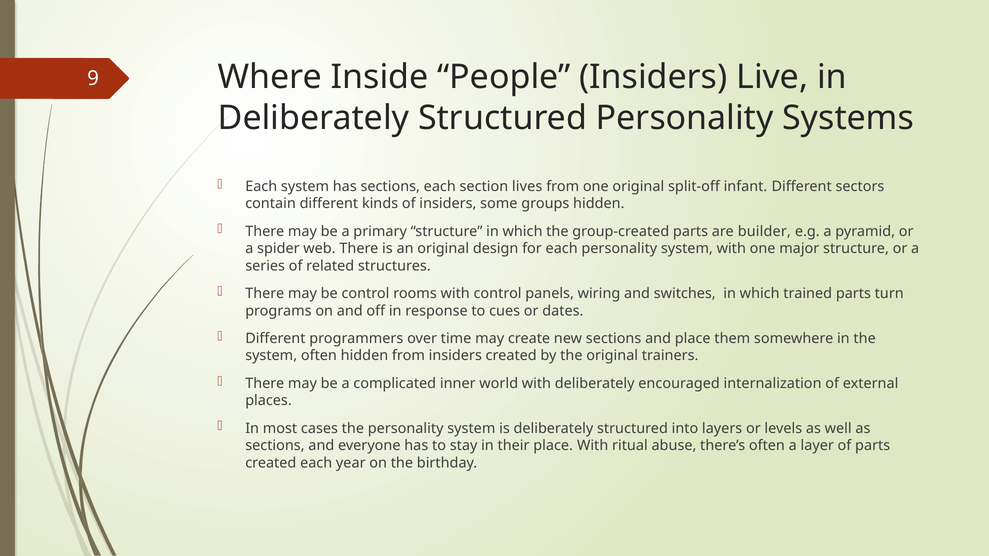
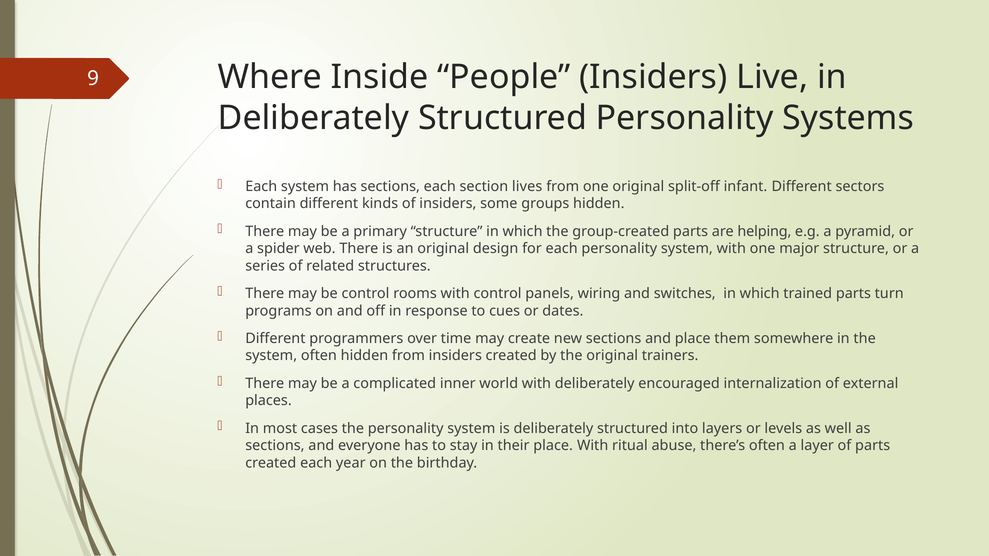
builder: builder -> helping
